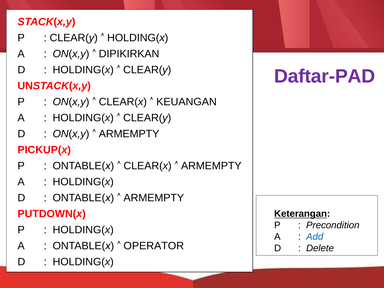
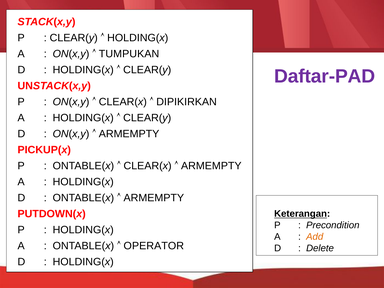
DIPIKIRKAN: DIPIKIRKAN -> TUMPUKAN
KEUANGAN: KEUANGAN -> DIPIKIRKAN
Add colour: blue -> orange
